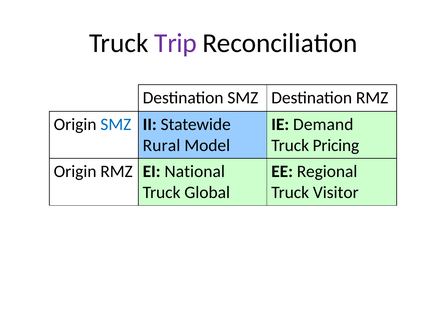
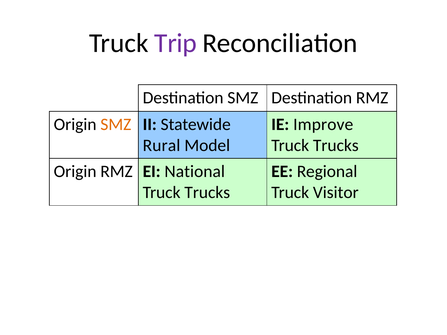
SMZ at (116, 124) colour: blue -> orange
Demand: Demand -> Improve
Pricing at (336, 146): Pricing -> Trucks
Global at (207, 193): Global -> Trucks
